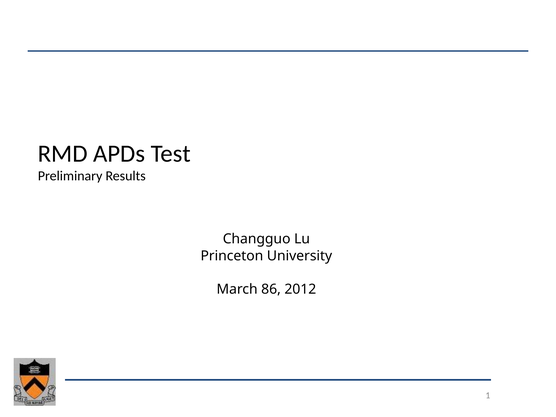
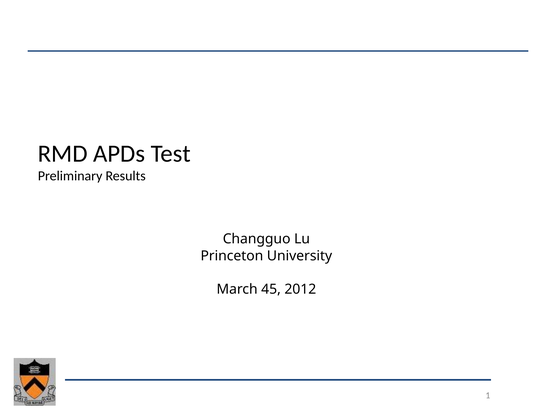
86: 86 -> 45
